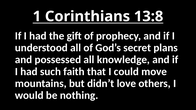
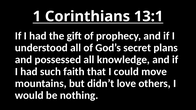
13:8: 13:8 -> 13:1
